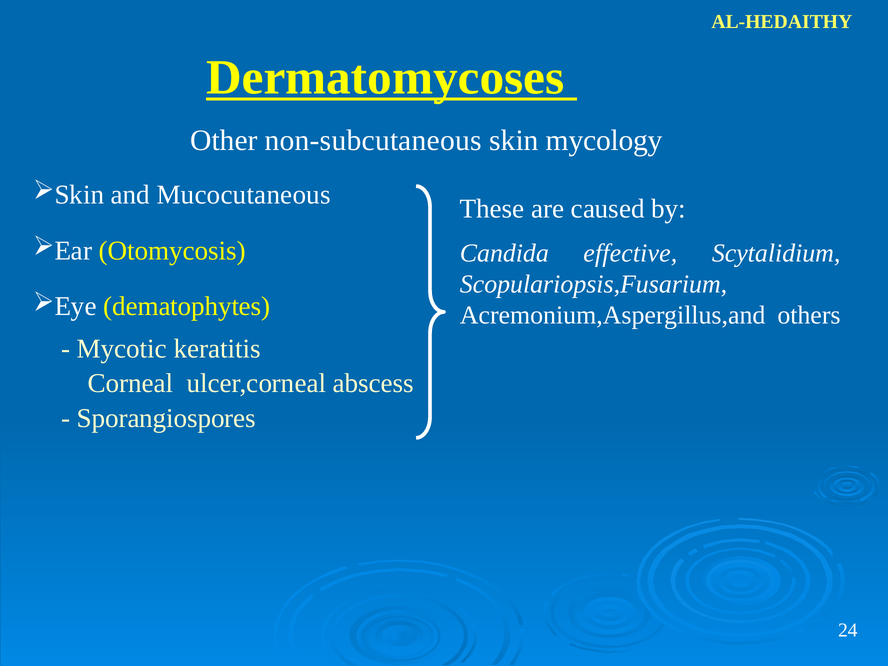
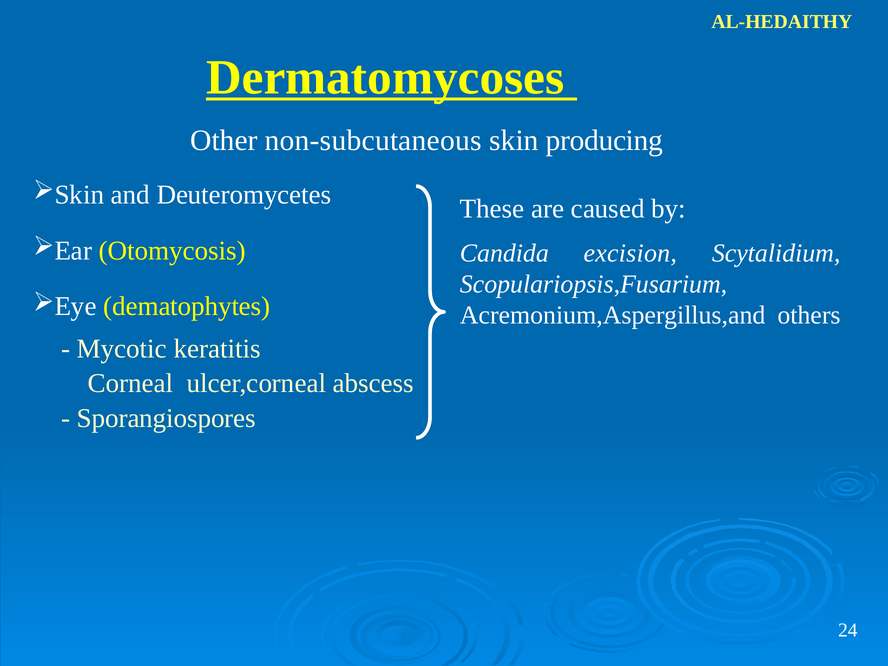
mycology: mycology -> producing
Mucocutaneous: Mucocutaneous -> Deuteromycetes
effective: effective -> excision
